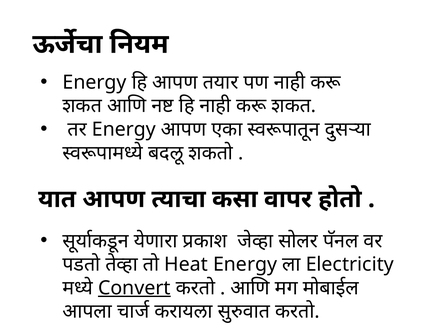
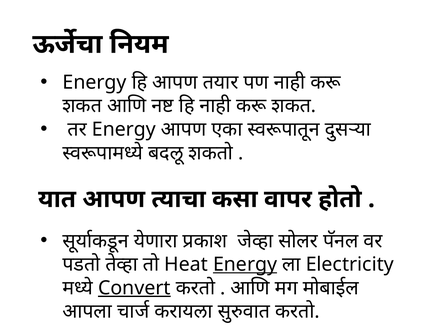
Energy at (245, 264) underline: none -> present
